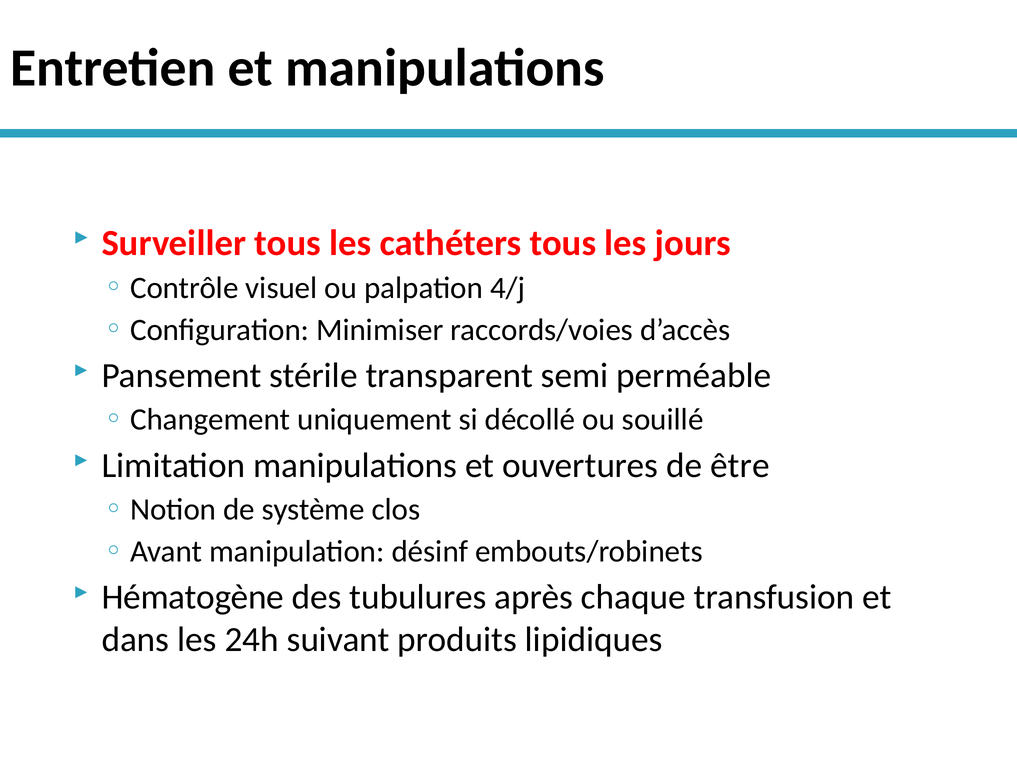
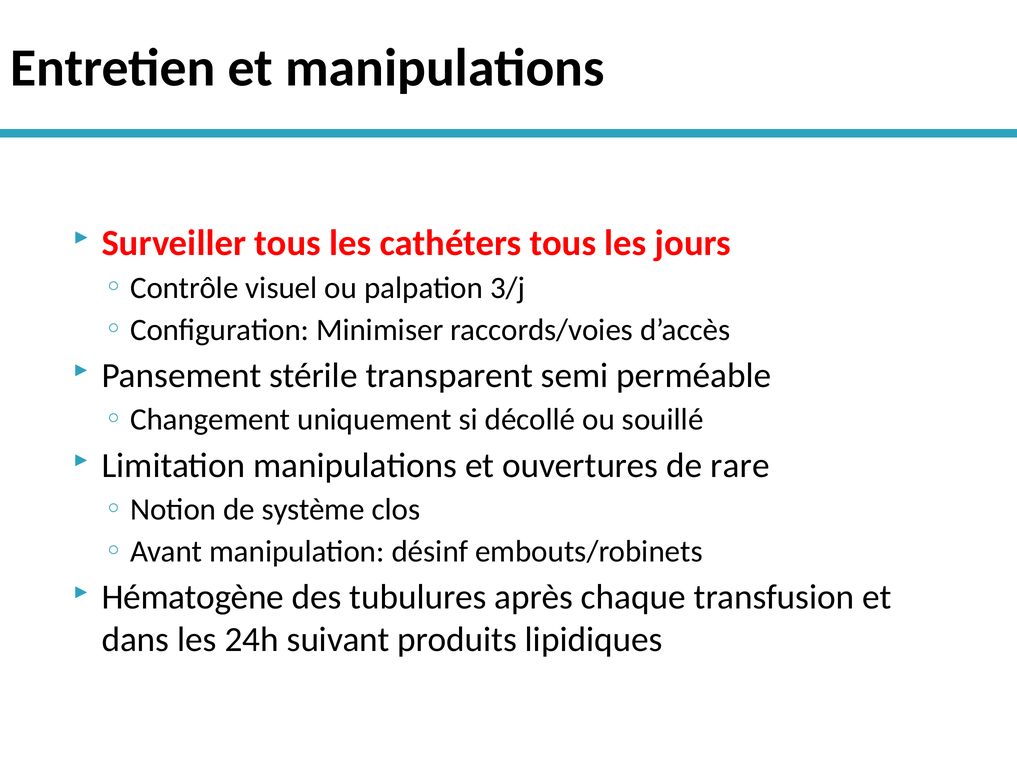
4/j: 4/j -> 3/j
être: être -> rare
